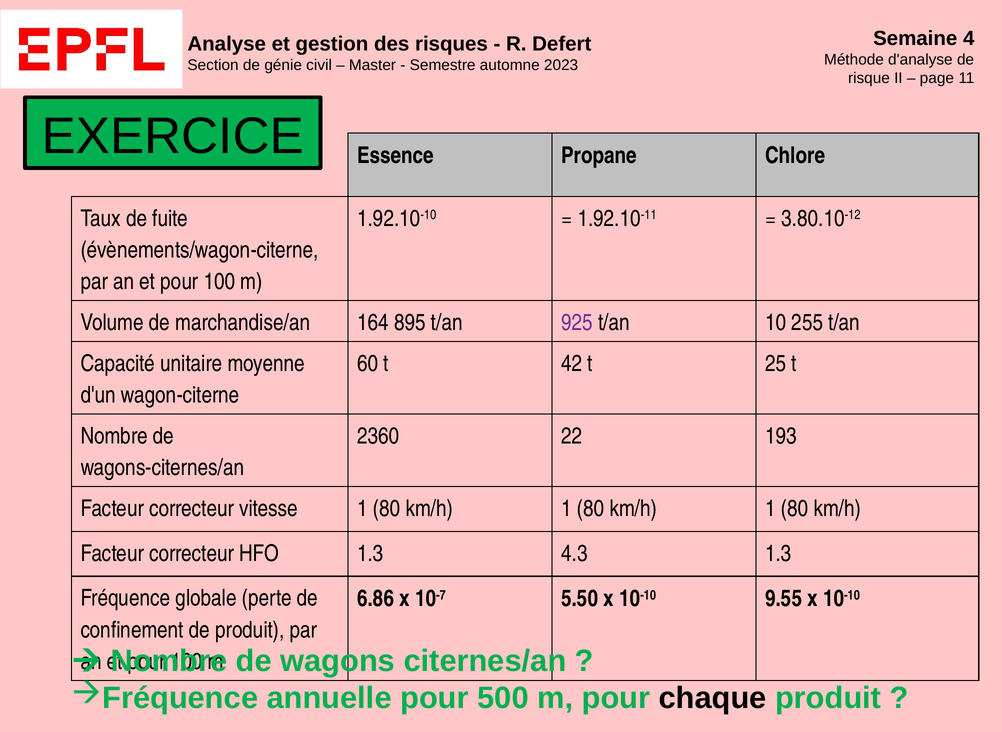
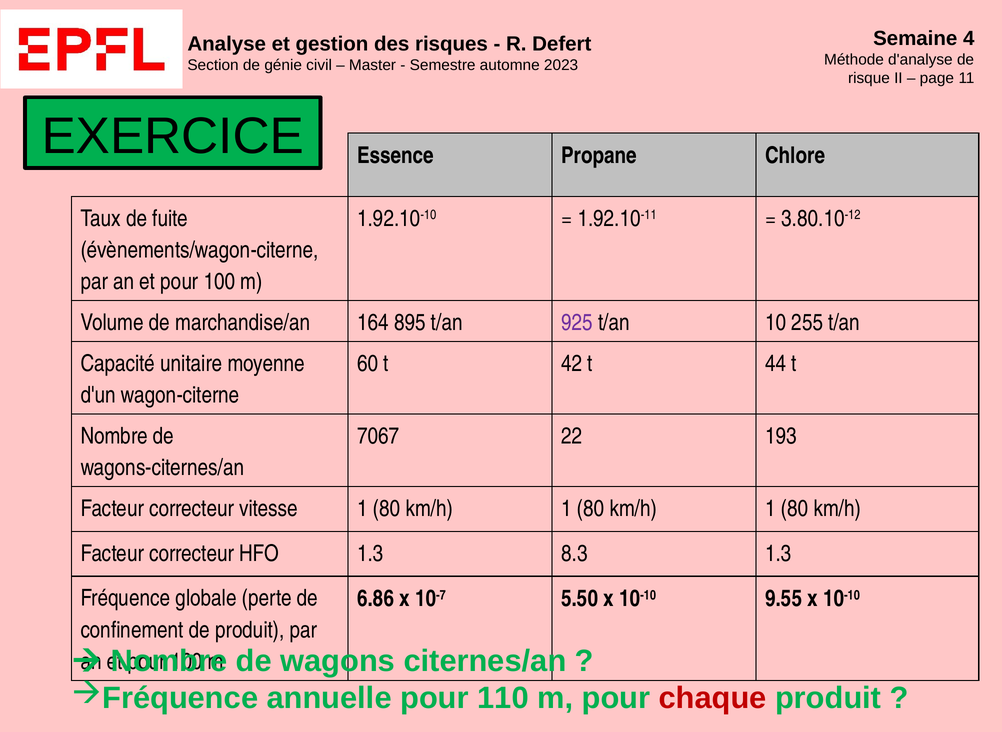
25: 25 -> 44
2360: 2360 -> 7067
4.3: 4.3 -> 8.3
500: 500 -> 110
chaque colour: black -> red
